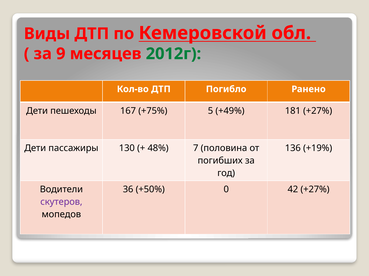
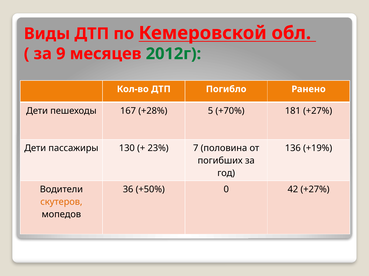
+75%: +75% -> +28%
+49%: +49% -> +70%
48%: 48% -> 23%
скутеров colour: purple -> orange
